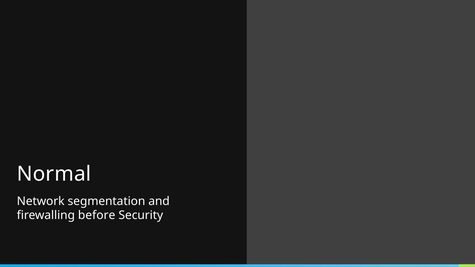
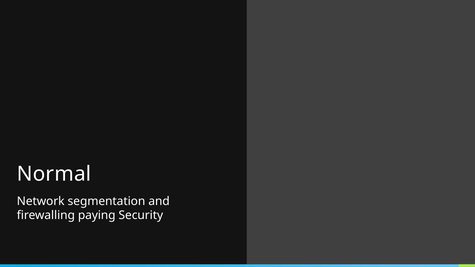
before: before -> paying
